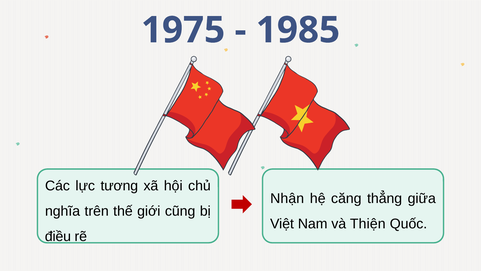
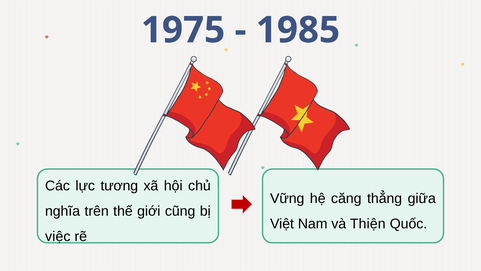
Nhận: Nhận -> Vững
điều: điều -> việc
